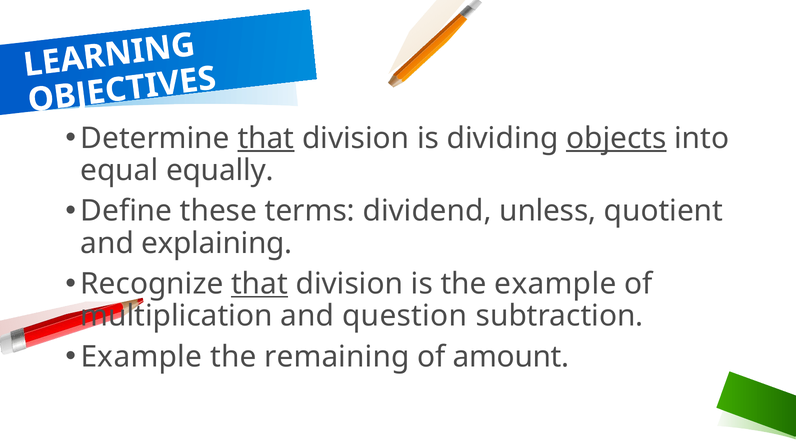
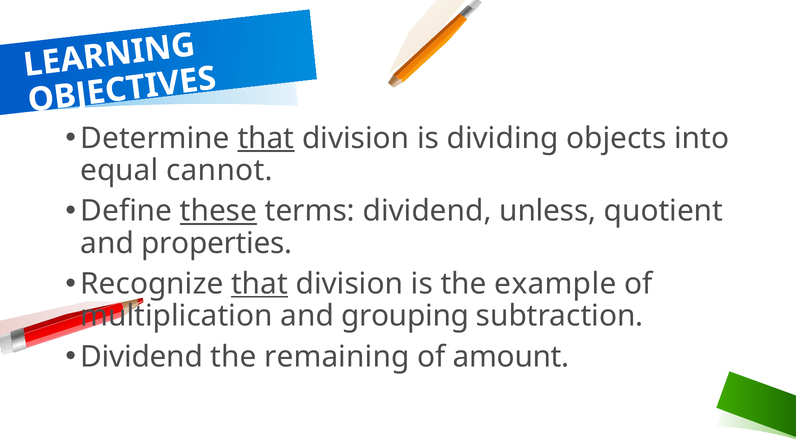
objects underline: present -> none
equally: equally -> cannot
these underline: none -> present
explaining: explaining -> properties
question: question -> grouping
Example at (141, 356): Example -> Dividend
